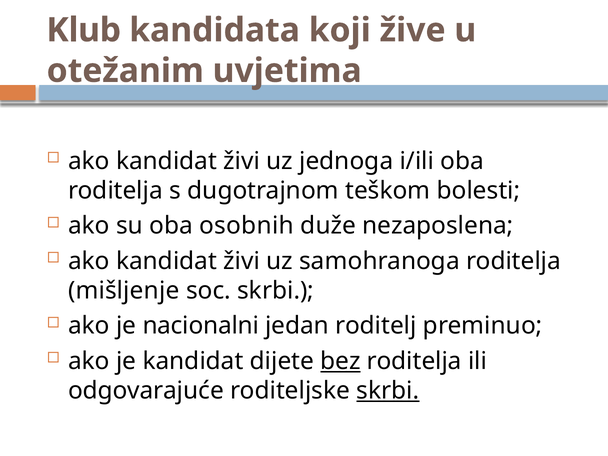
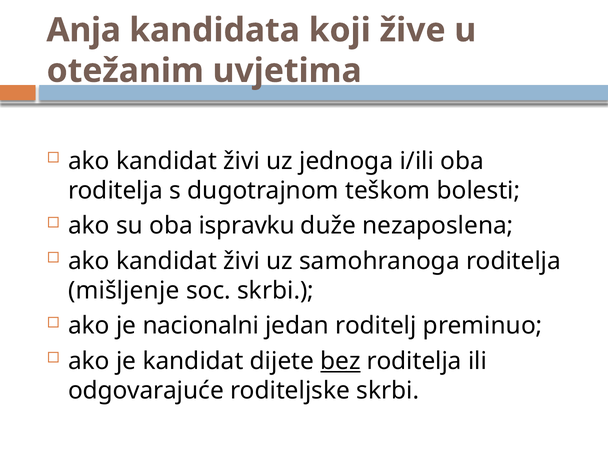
Klub: Klub -> Anja
osobnih: osobnih -> ispravku
skrbi at (388, 391) underline: present -> none
